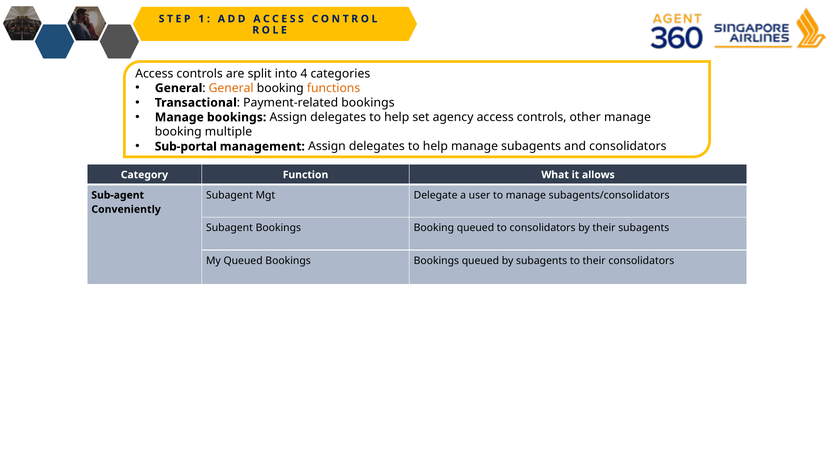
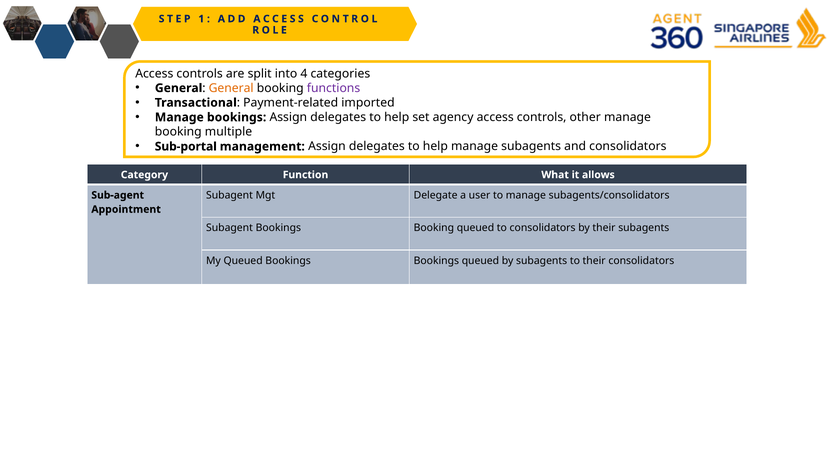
functions colour: orange -> purple
Payment-related bookings: bookings -> imported
Conveniently: Conveniently -> Appointment
